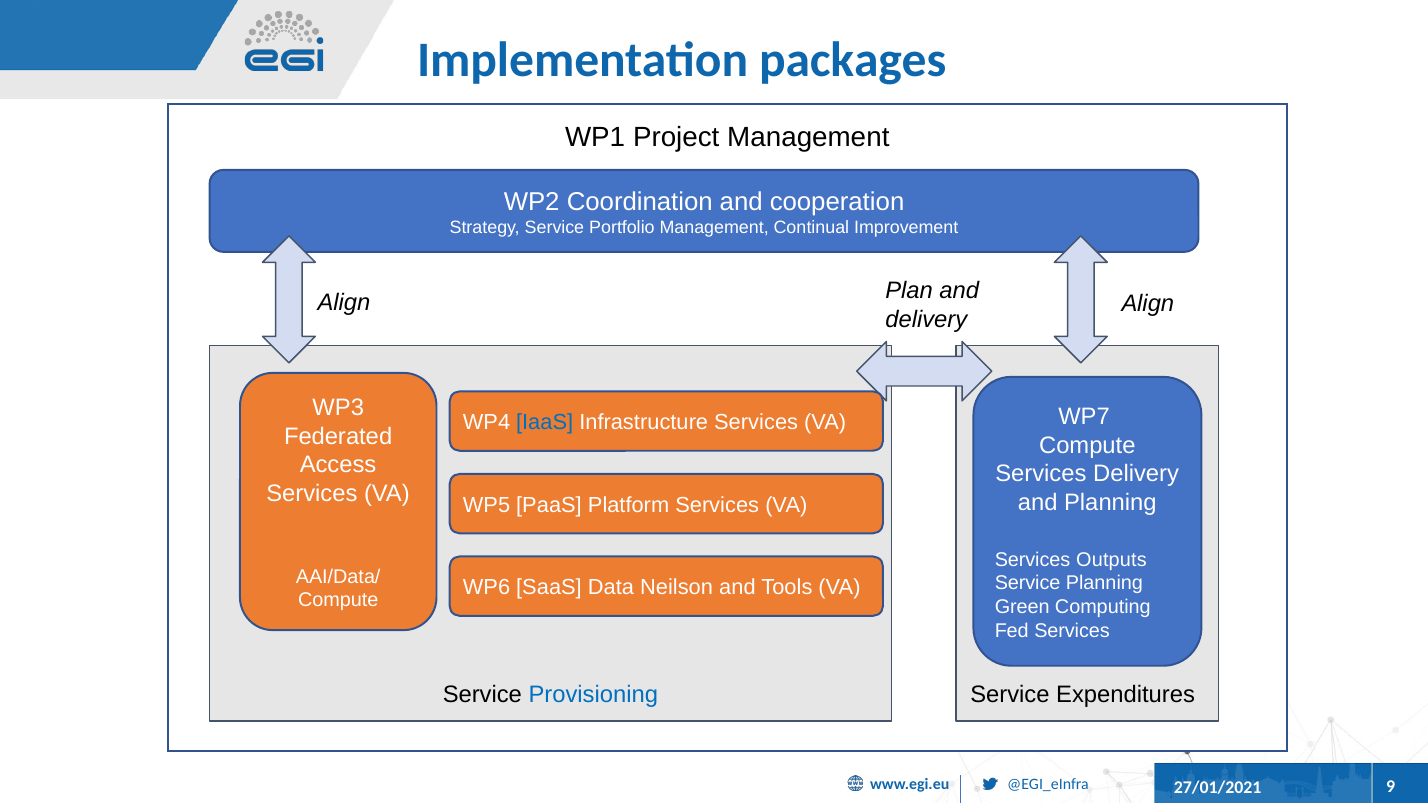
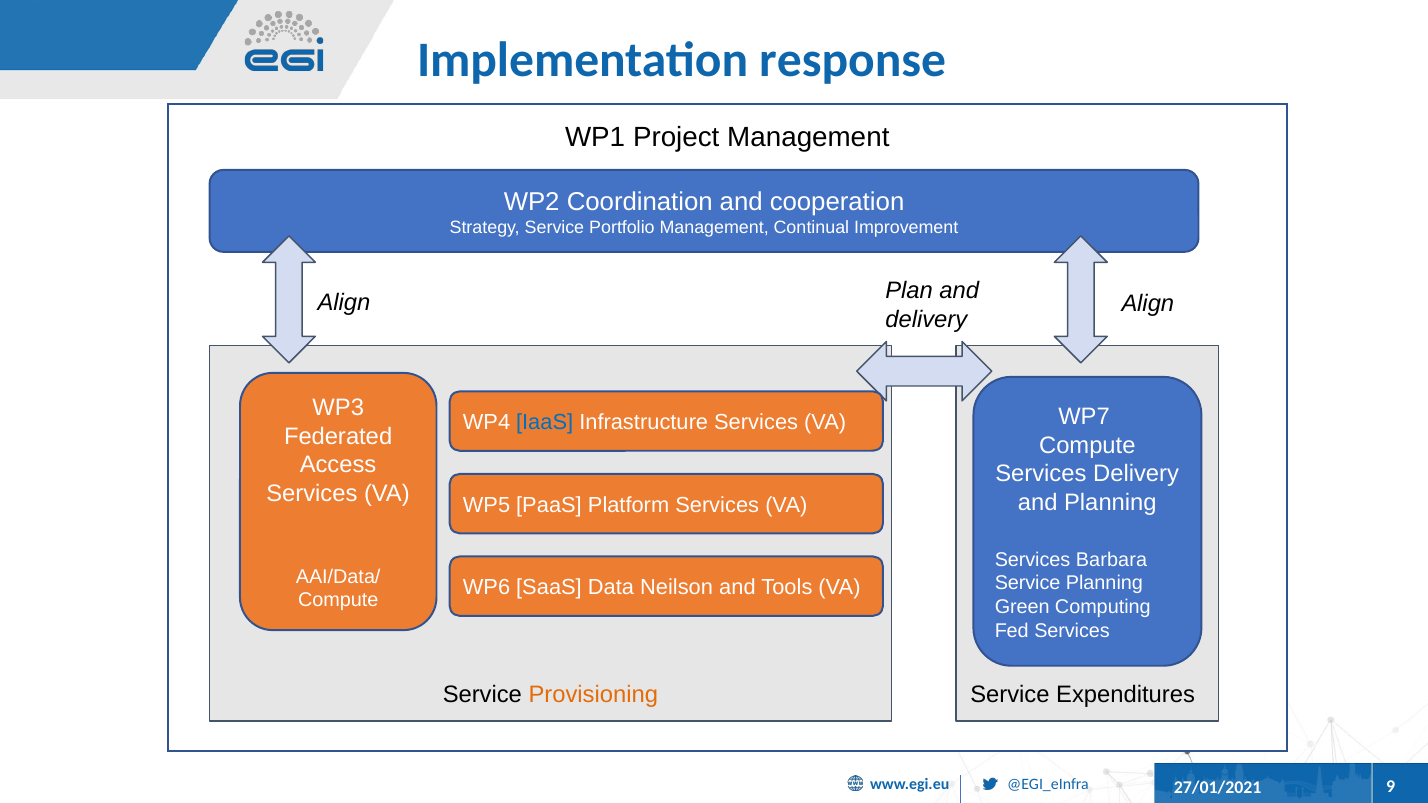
packages: packages -> response
Outputs: Outputs -> Barbara
Provisioning colour: blue -> orange
